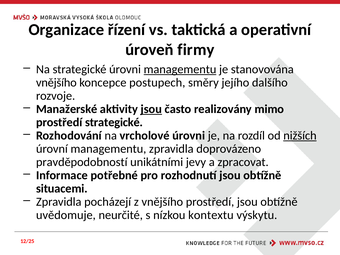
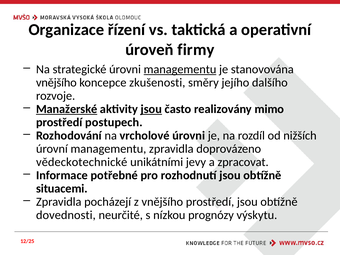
postupech: postupech -> zkušenosti
Manažerské underline: none -> present
prostředí strategické: strategické -> postupech
nižších underline: present -> none
pravděpodobností: pravděpodobností -> vědeckotechnické
uvědomuje: uvědomuje -> dovednosti
kontextu: kontextu -> prognózy
